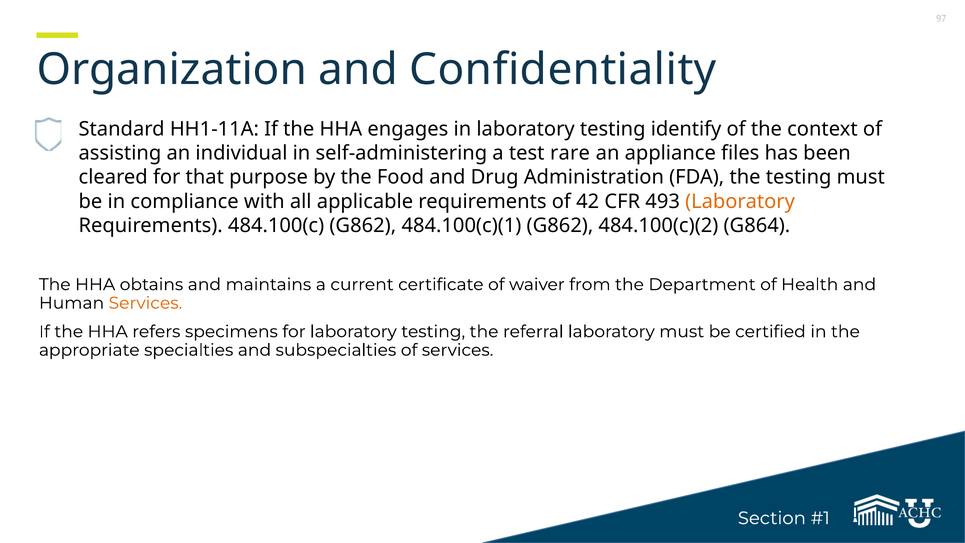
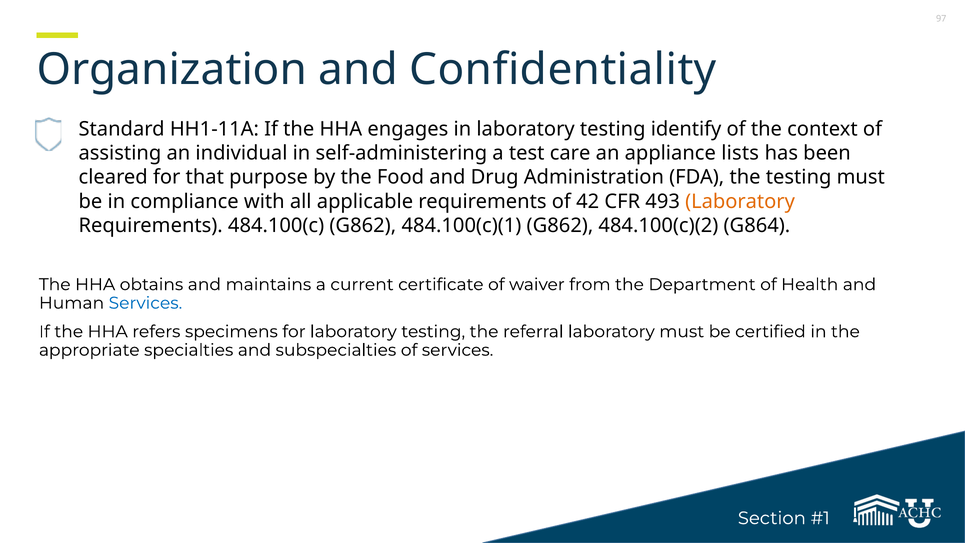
rare: rare -> care
files: files -> lists
Services at (145, 303) colour: orange -> blue
